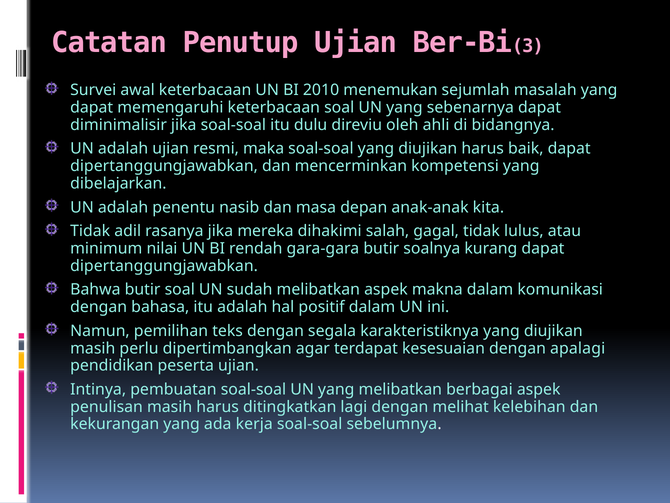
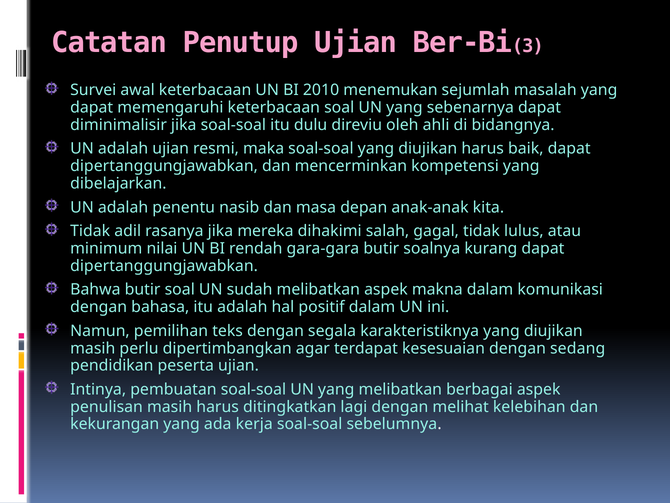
apalagi: apalagi -> sedang
